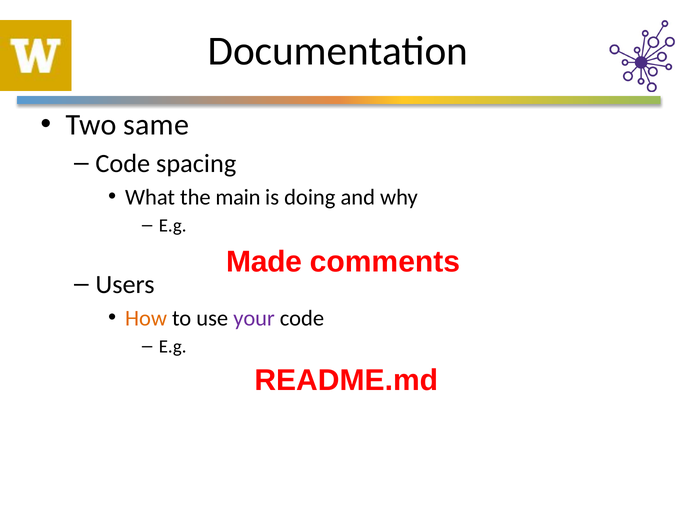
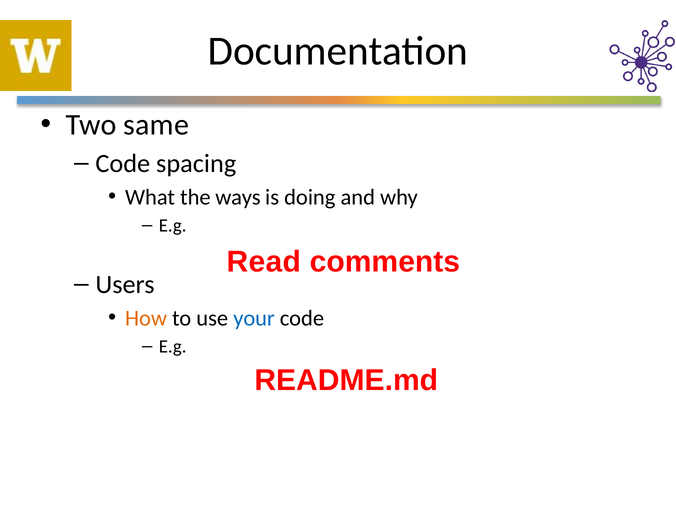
main: main -> ways
Made: Made -> Read
your colour: purple -> blue
